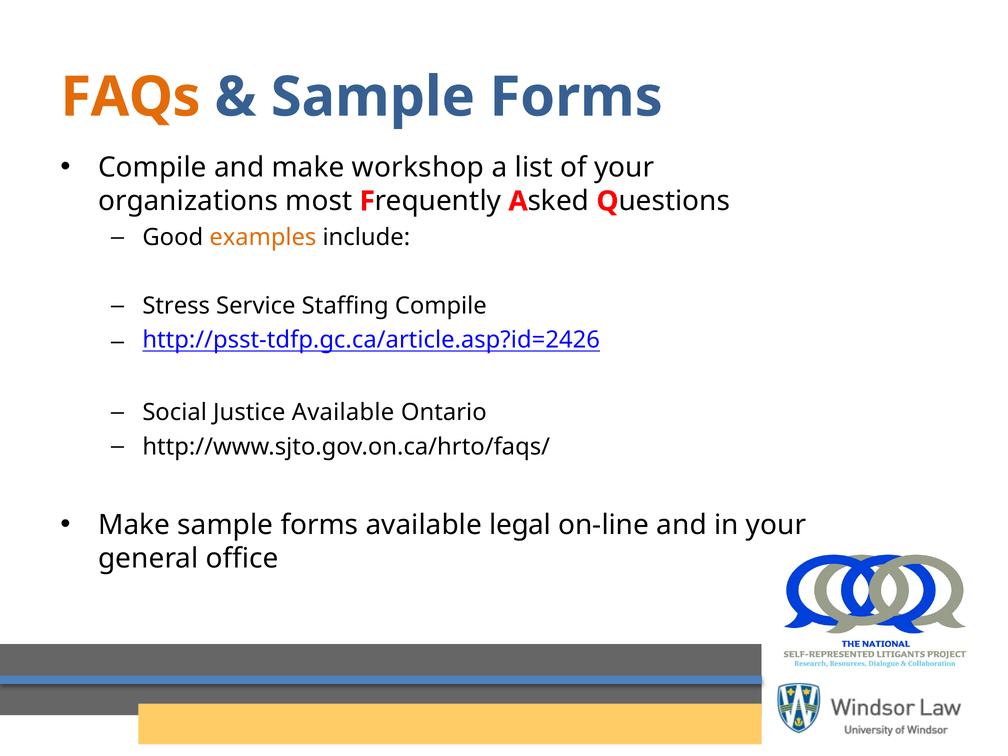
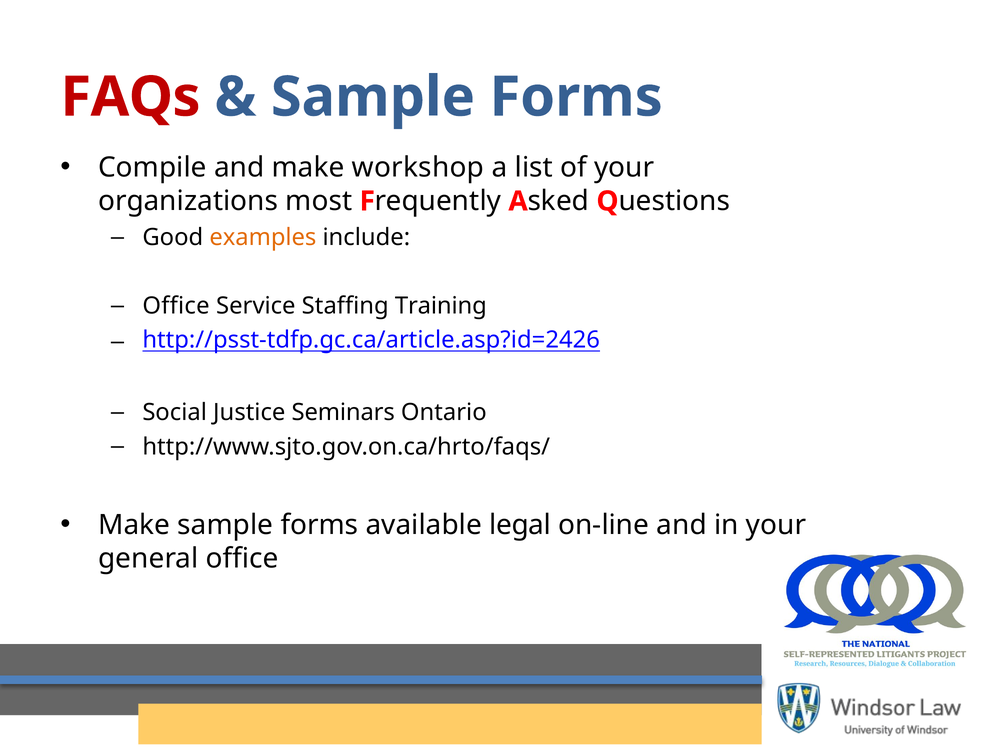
FAQs colour: orange -> red
Stress at (176, 306): Stress -> Office
Staffing Compile: Compile -> Training
Justice Available: Available -> Seminars
